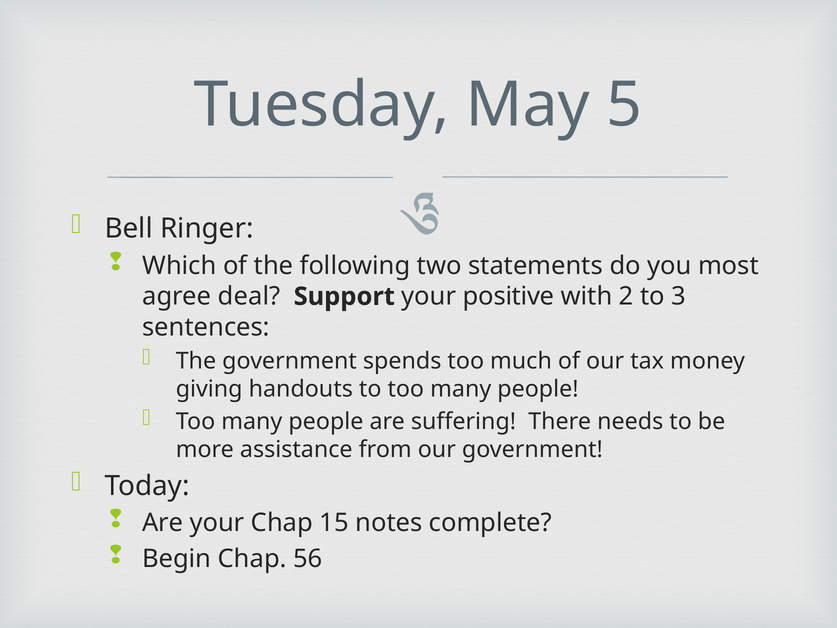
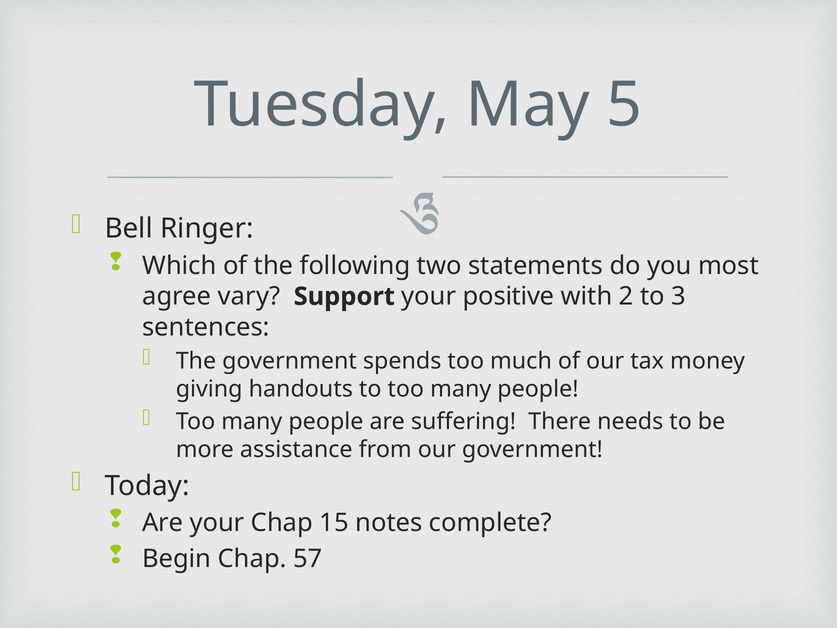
deal: deal -> vary
56: 56 -> 57
